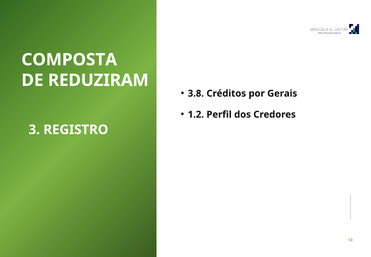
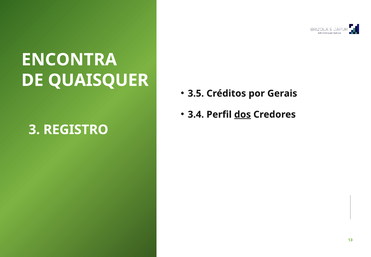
COMPOSTA: COMPOSTA -> ENCONTRA
REDUZIRAM: REDUZIRAM -> QUAISQUER
3.8: 3.8 -> 3.5
1.2: 1.2 -> 3.4
dos underline: none -> present
